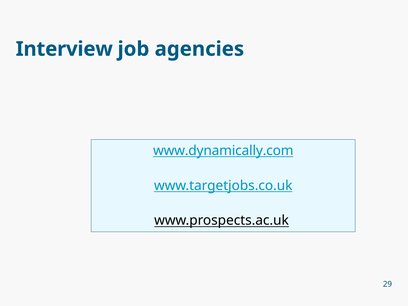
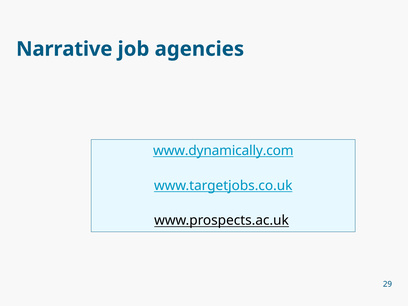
Interview: Interview -> Narrative
